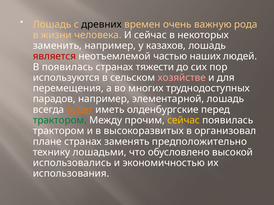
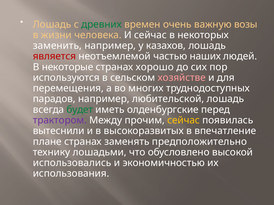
древних colour: black -> green
рода: рода -> возы
В появилась: появилась -> некоторые
тяжести: тяжести -> хорошо
элементарной: элементарной -> любительской
будет colour: orange -> green
трактором at (60, 121) colour: green -> purple
трактором at (59, 131): трактором -> вытеснили
организовал: организовал -> впечатление
